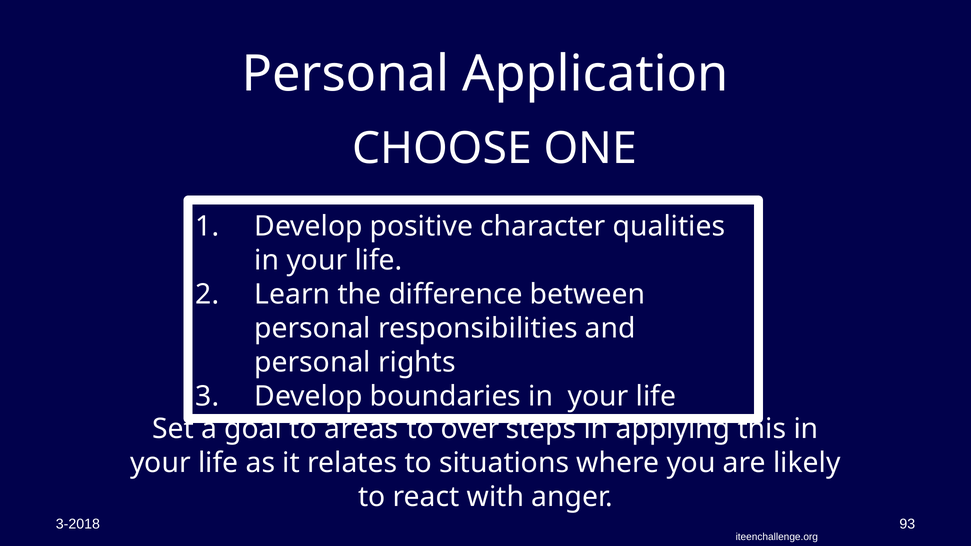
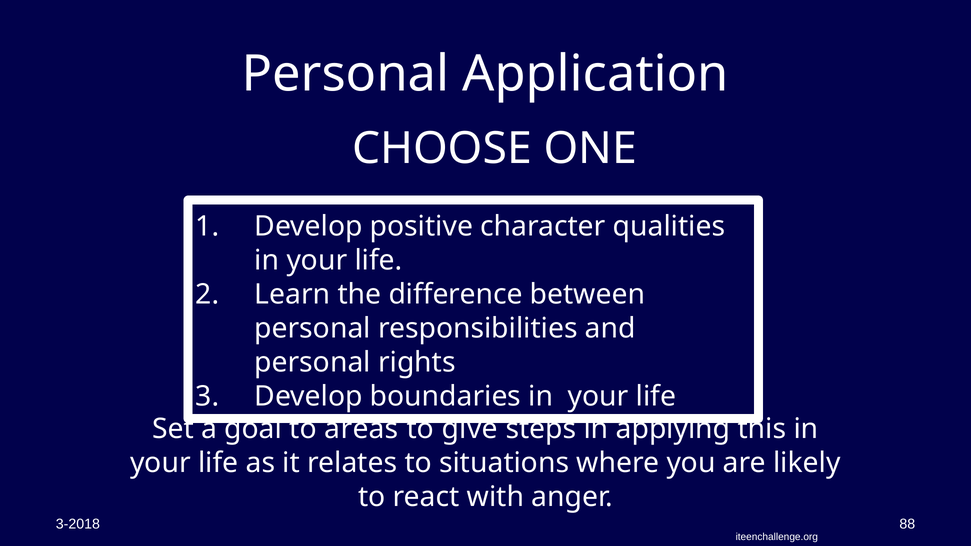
over: over -> give
93: 93 -> 88
